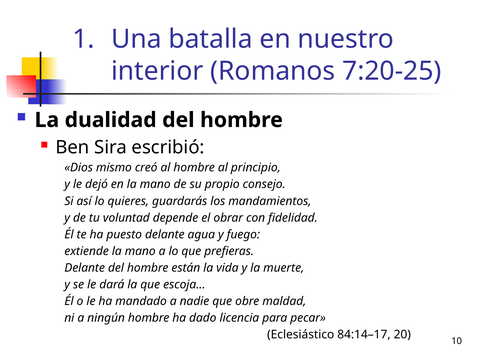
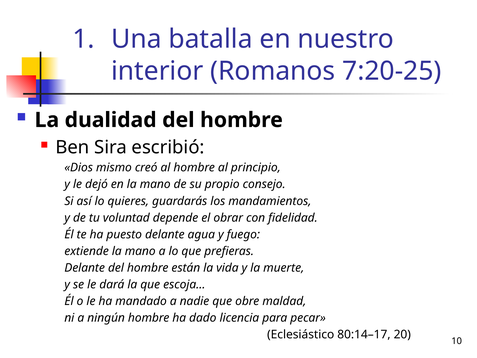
84:14–17: 84:14–17 -> 80:14–17
